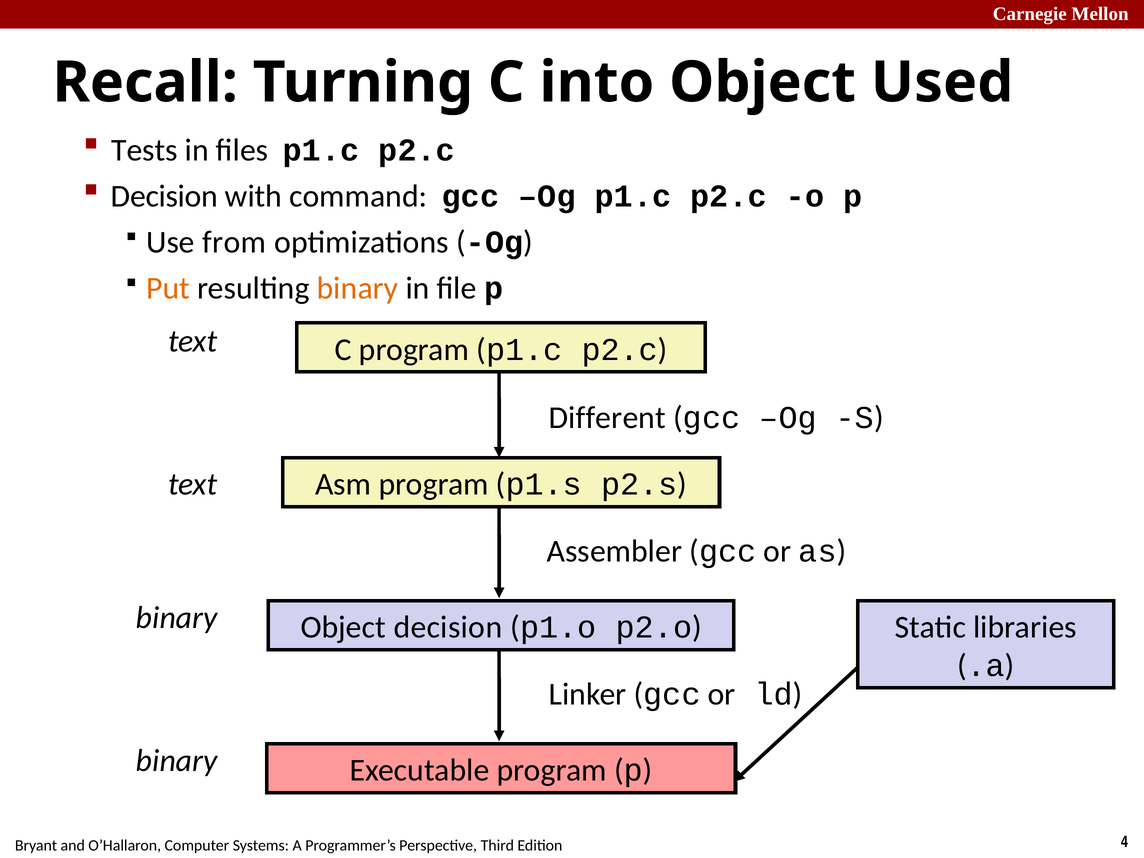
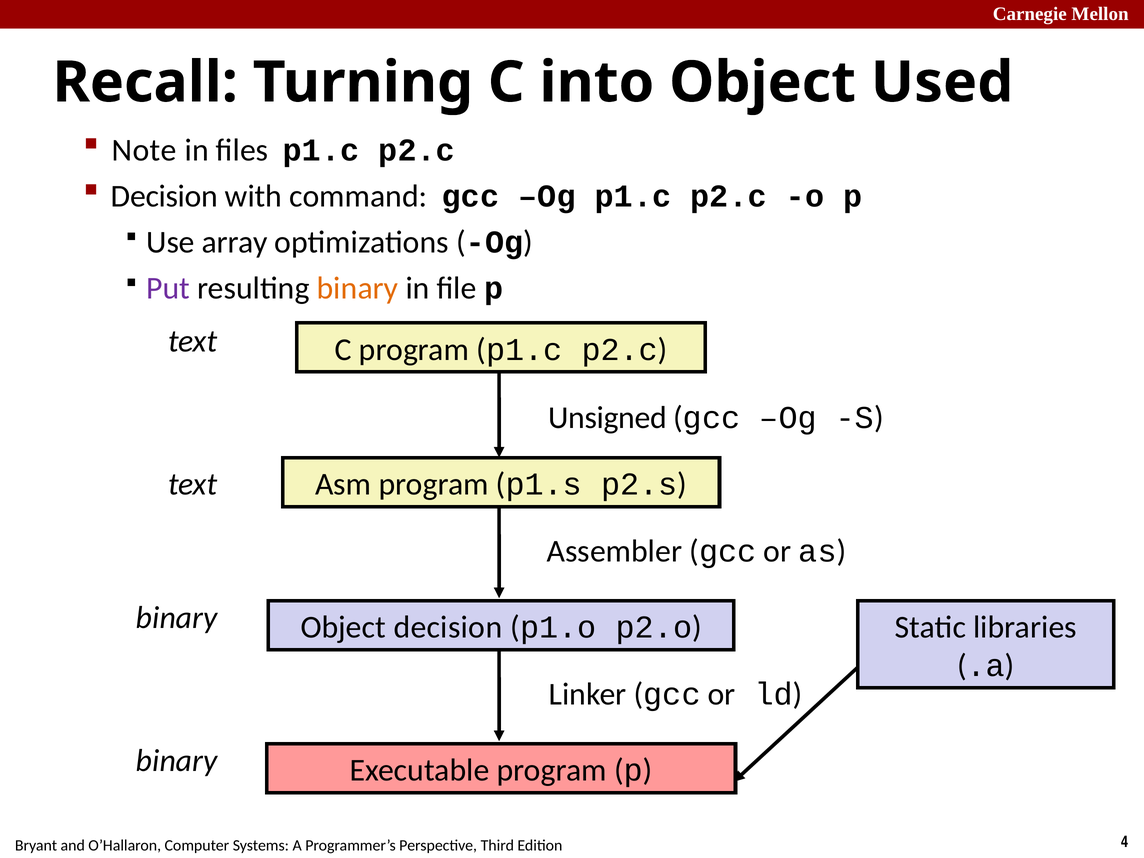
Tests: Tests -> Note
from: from -> array
Put colour: orange -> purple
Different: Different -> Unsigned
